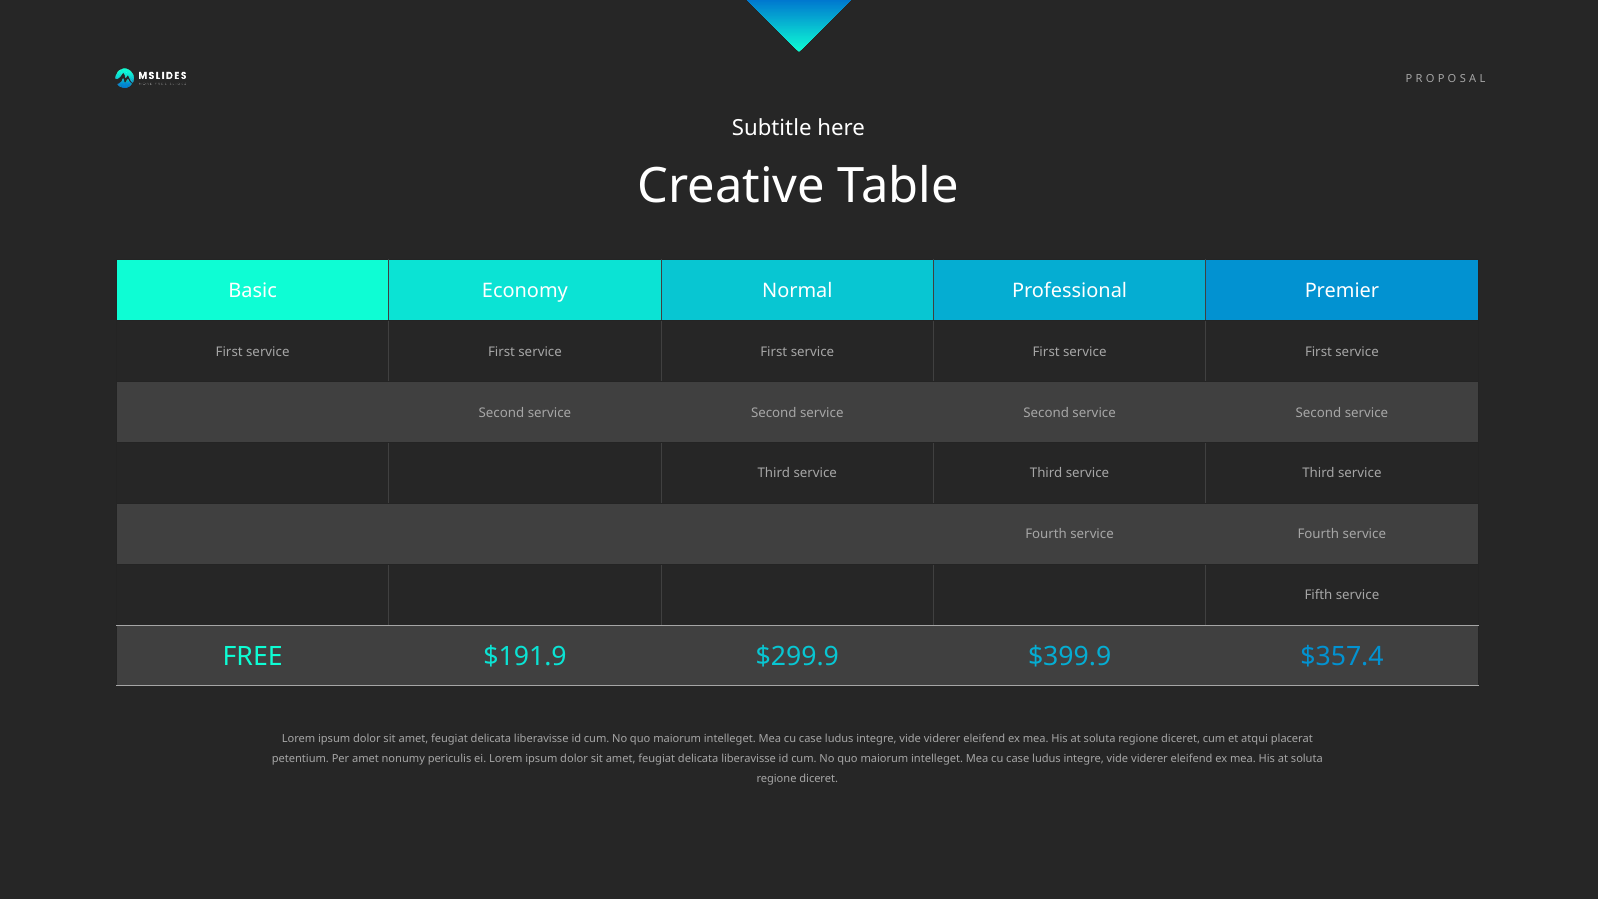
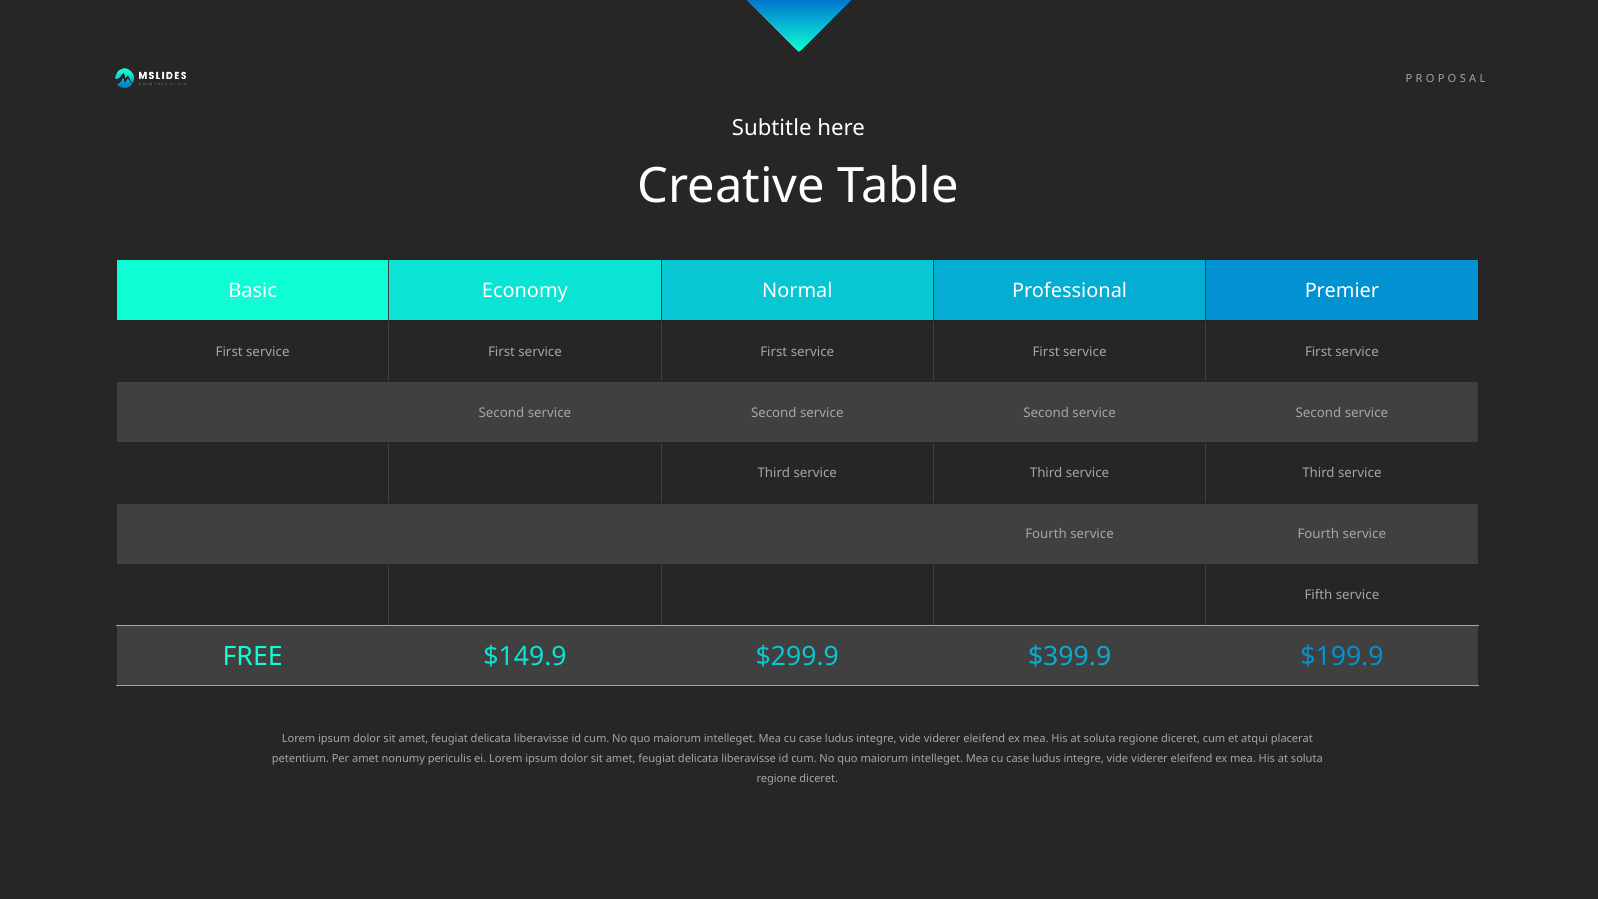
$191.9: $191.9 -> $149.9
$357.4: $357.4 -> $199.9
